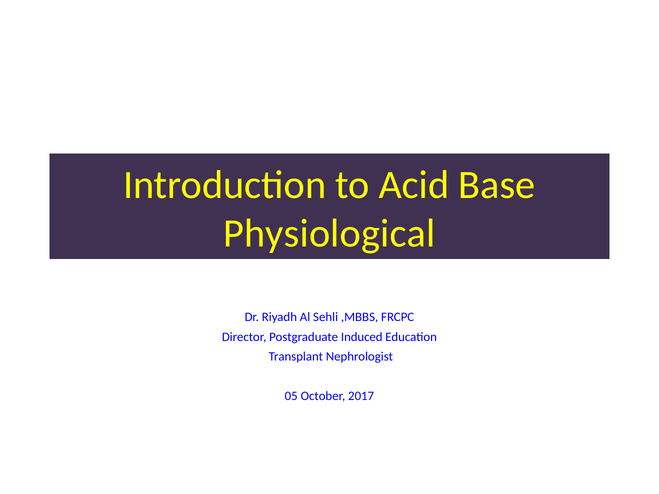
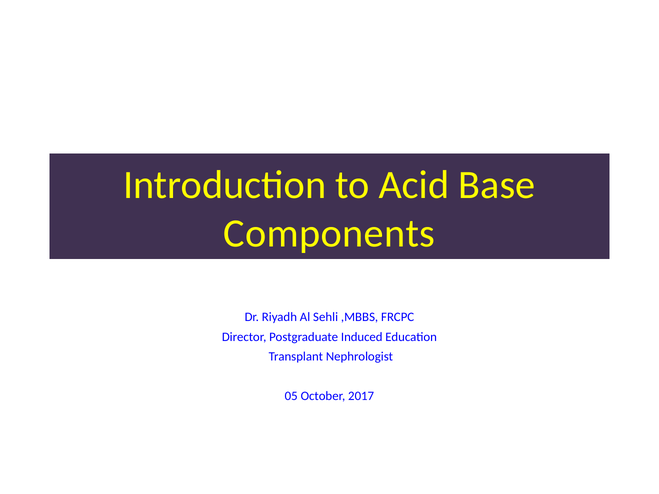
Physiological: Physiological -> Components
